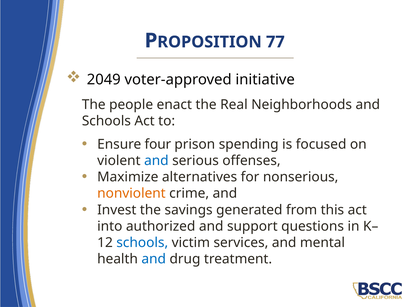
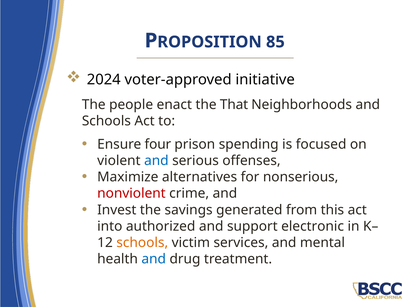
77: 77 -> 85
2049: 2049 -> 2024
Real: Real -> That
nonviolent colour: orange -> red
questions: questions -> electronic
schools at (142, 243) colour: blue -> orange
